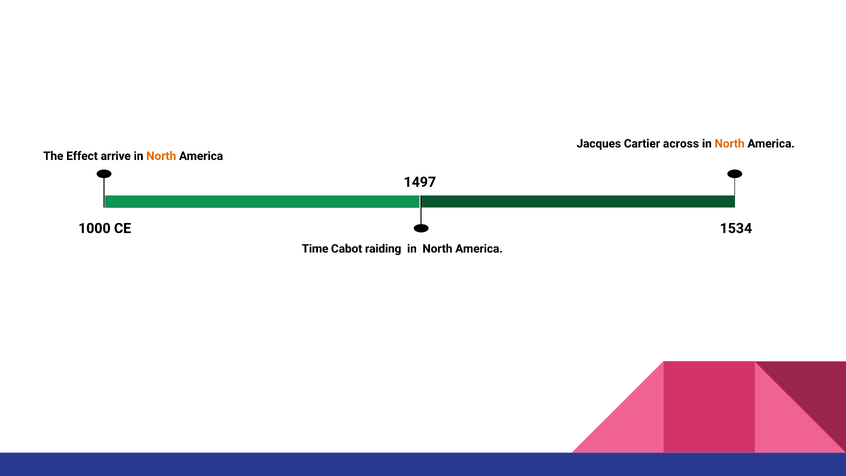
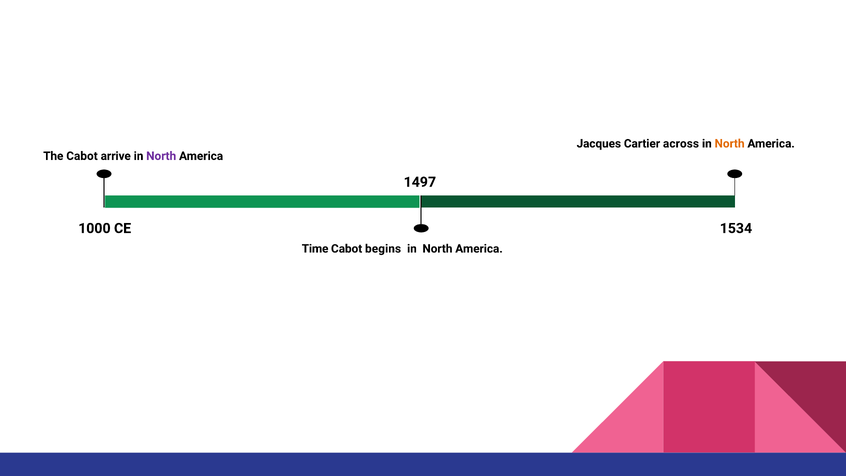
The Effect: Effect -> Cabot
North at (161, 156) colour: orange -> purple
raiding: raiding -> begins
